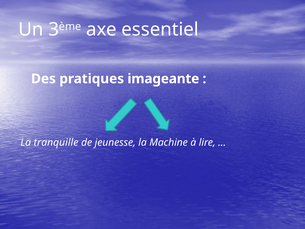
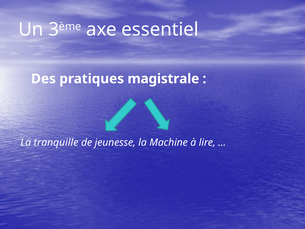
imageante: imageante -> magistrale
